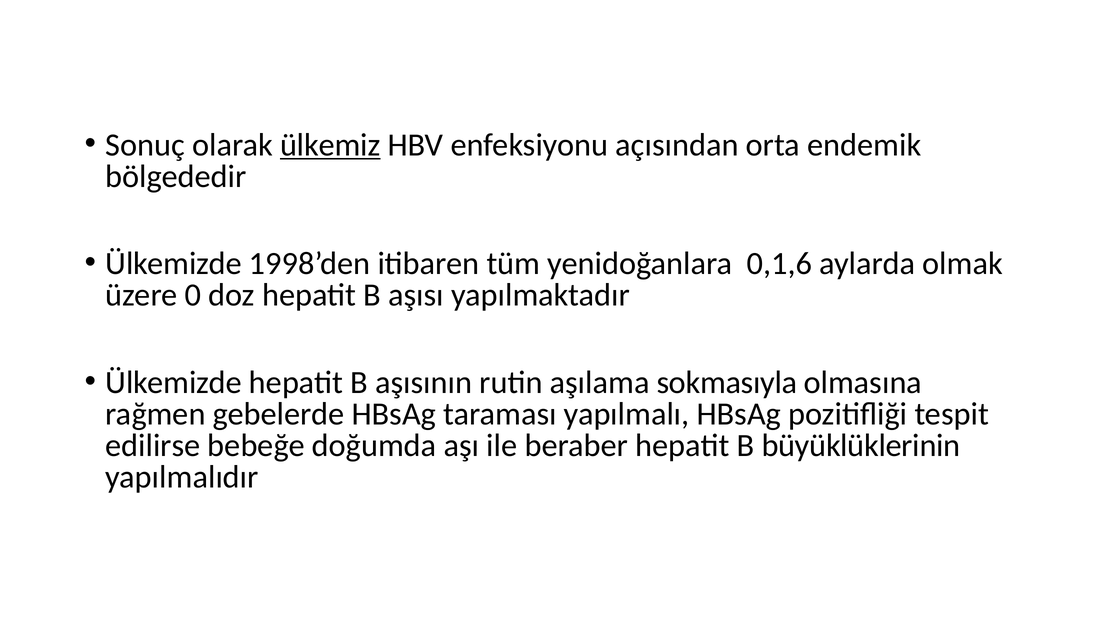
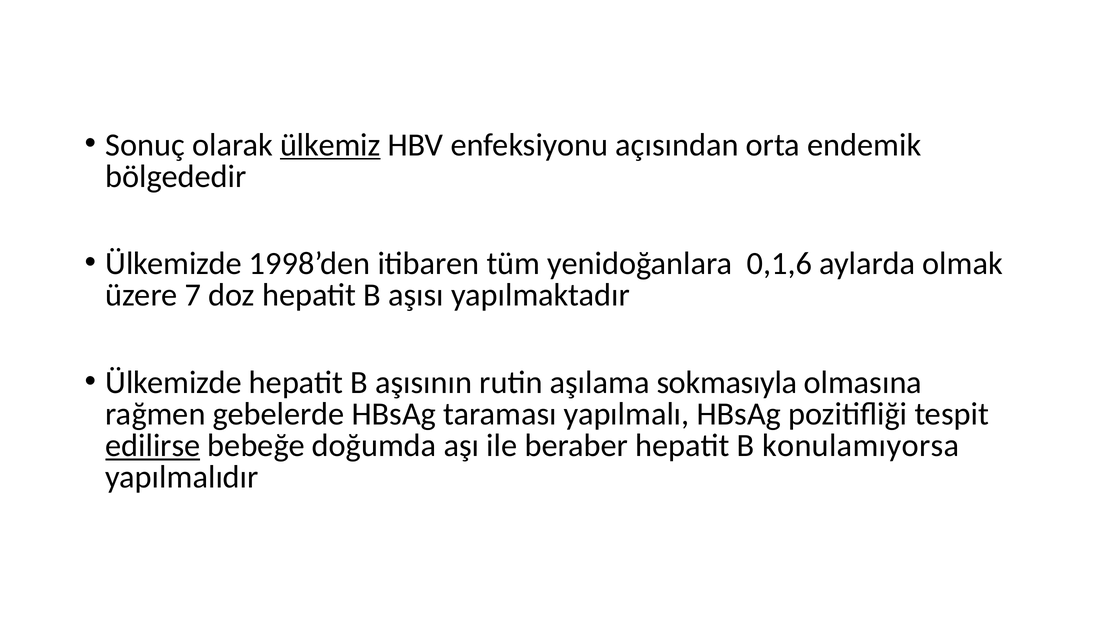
0: 0 -> 7
edilirse underline: none -> present
büyüklüklerinin: büyüklüklerinin -> konulamıyorsa
